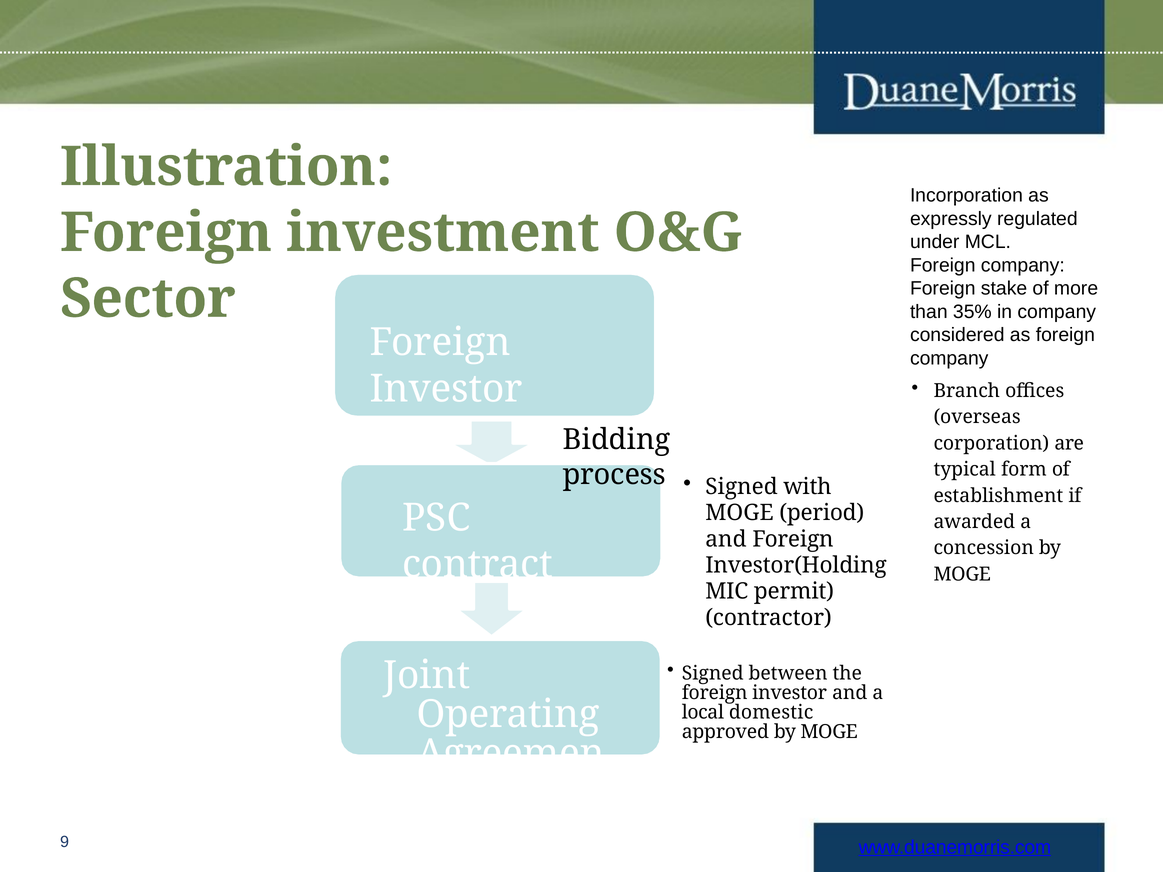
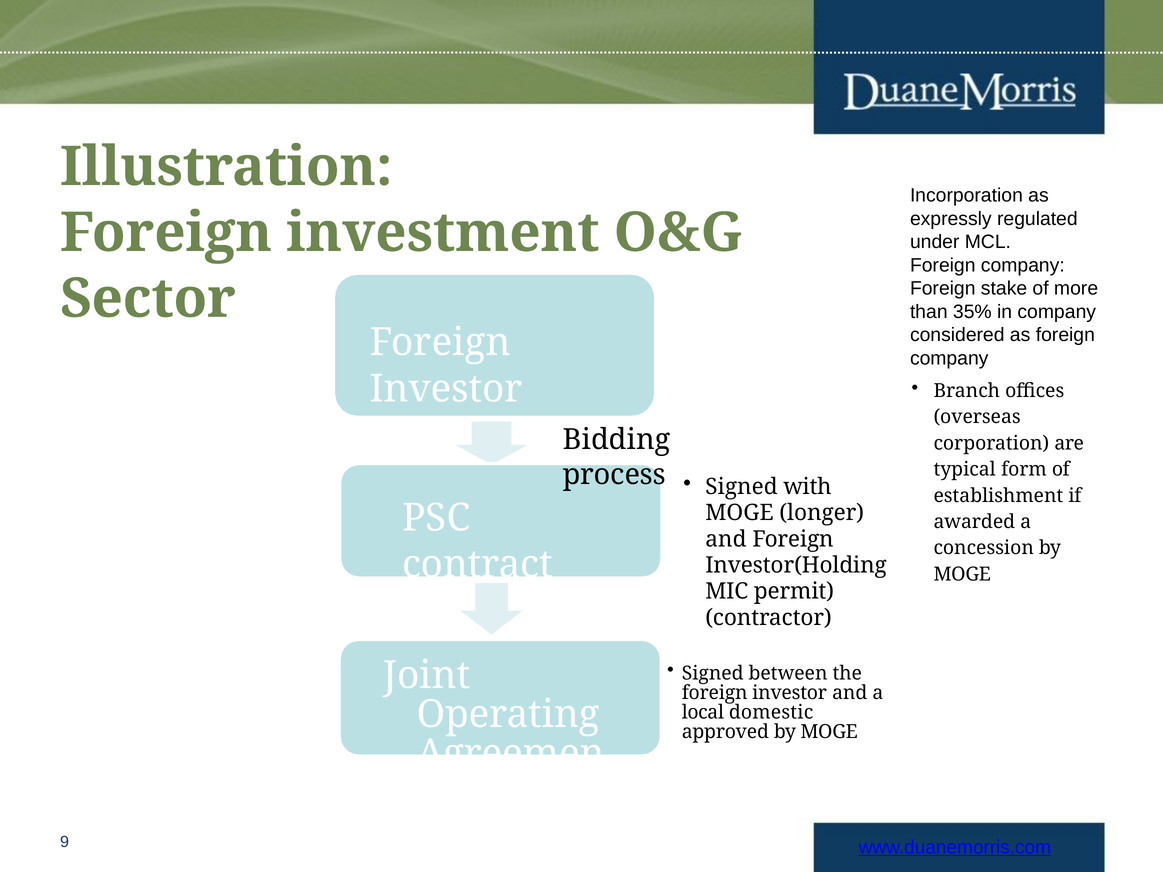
period: period -> longer
